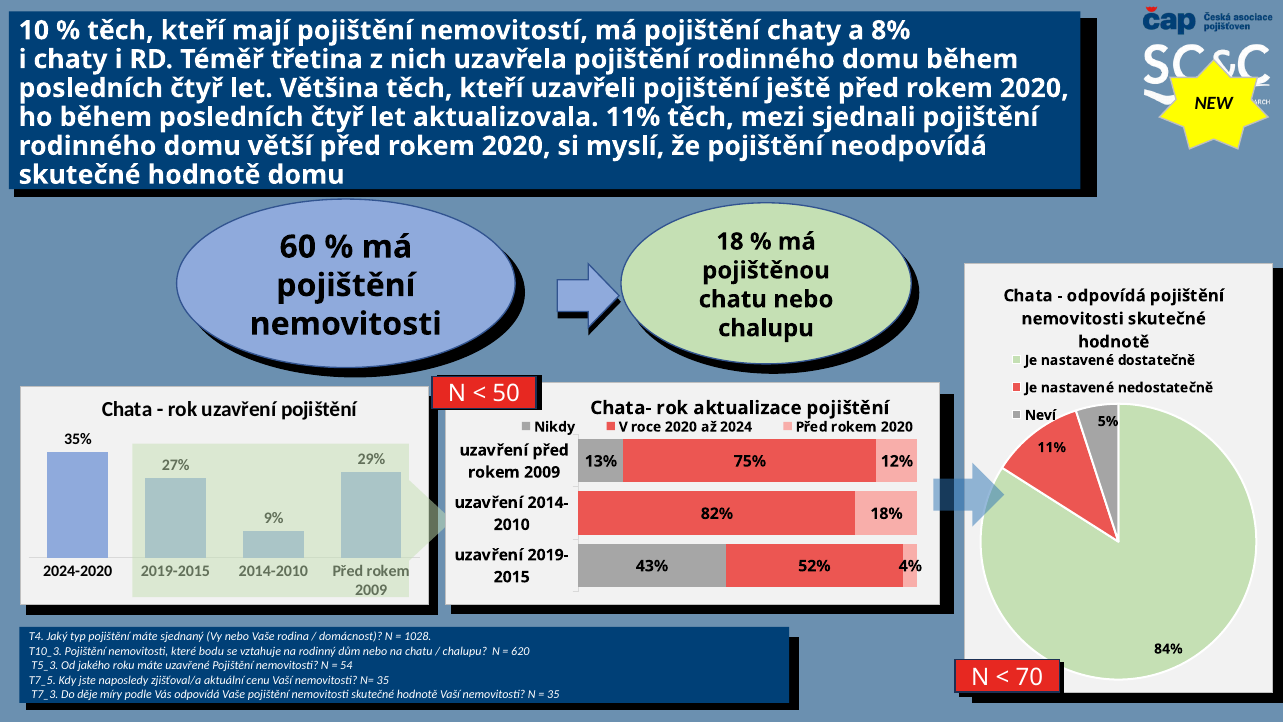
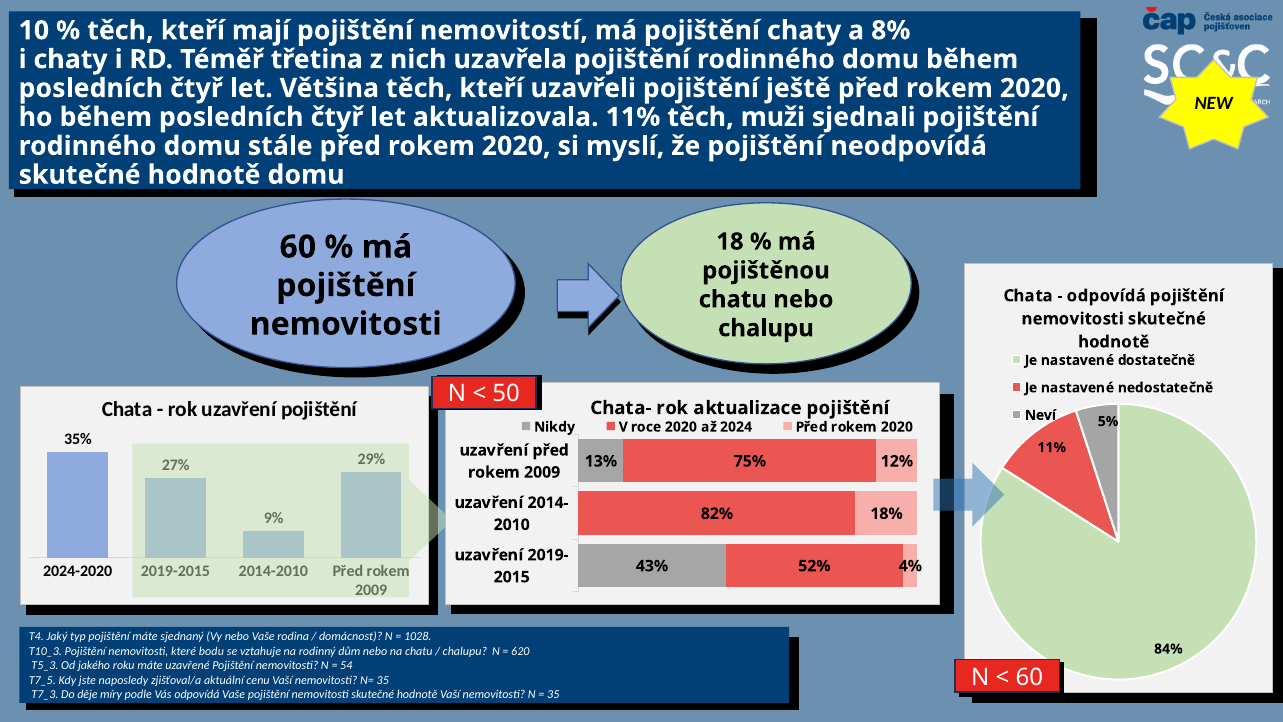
mezi: mezi -> muži
větší: větší -> stále
70 at (1029, 677): 70 -> 60
